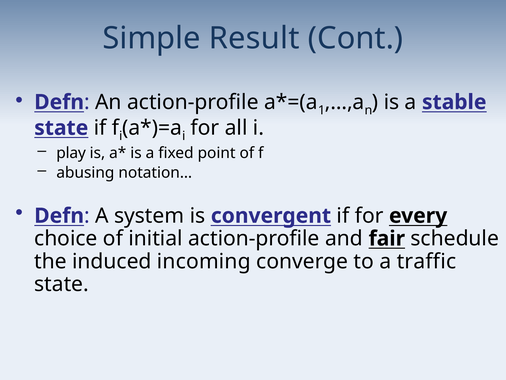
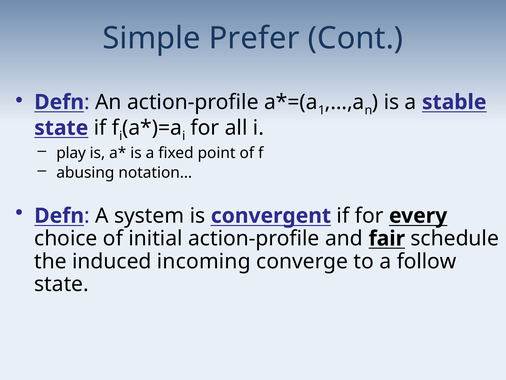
Result: Result -> Prefer
traffic: traffic -> follow
